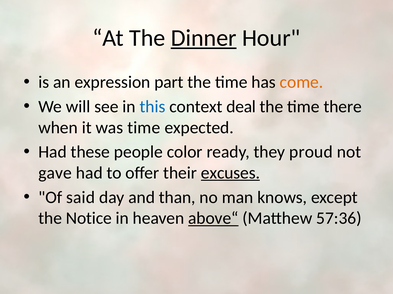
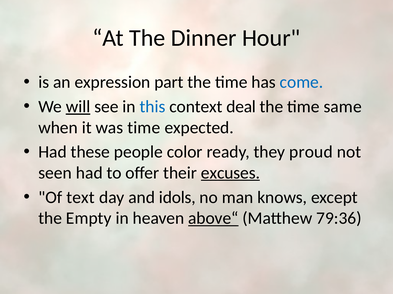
Dinner underline: present -> none
come colour: orange -> blue
will underline: none -> present
there: there -> same
gave: gave -> seen
said: said -> text
than: than -> idols
Notice: Notice -> Empty
57:36: 57:36 -> 79:36
